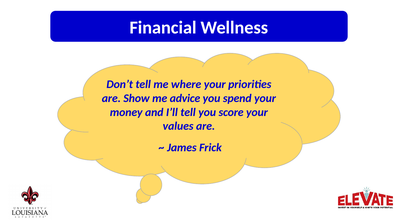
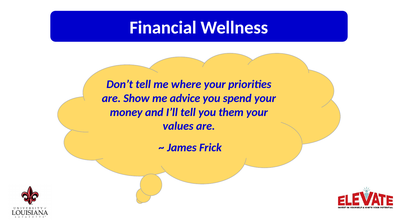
score: score -> them
